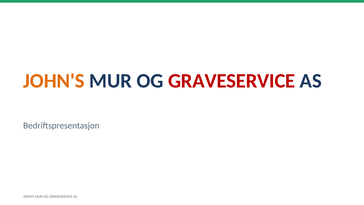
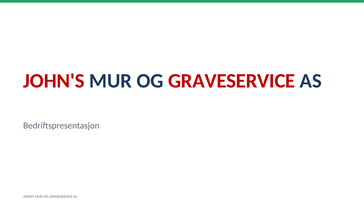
JOHN'S at (54, 81) colour: orange -> red
